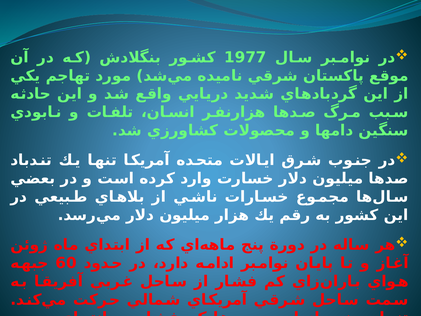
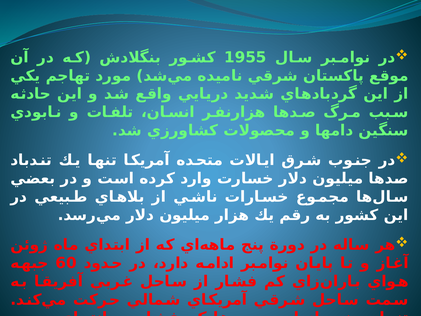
1977: 1977 -> 1955
